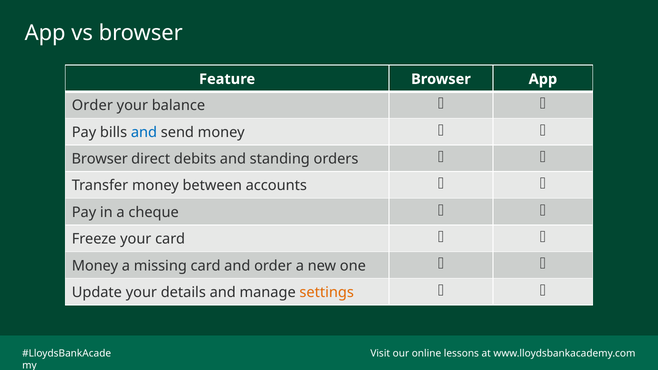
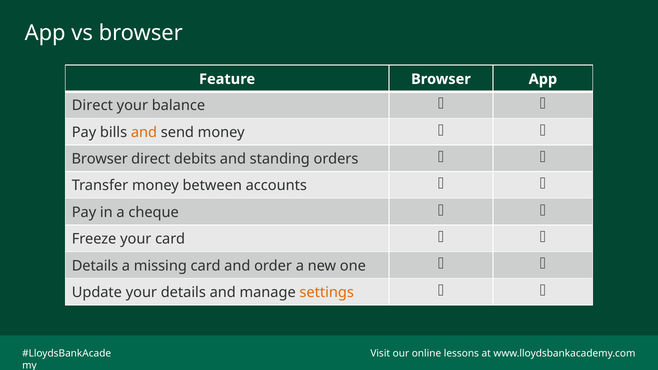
Order at (92, 106): Order -> Direct
and at (144, 132) colour: blue -> orange
Money at (95, 266): Money -> Details
